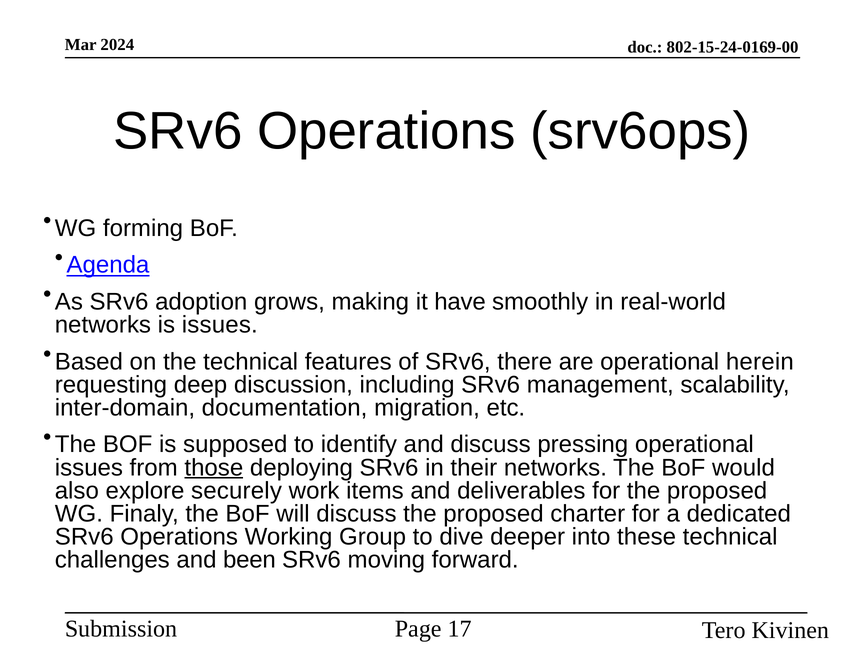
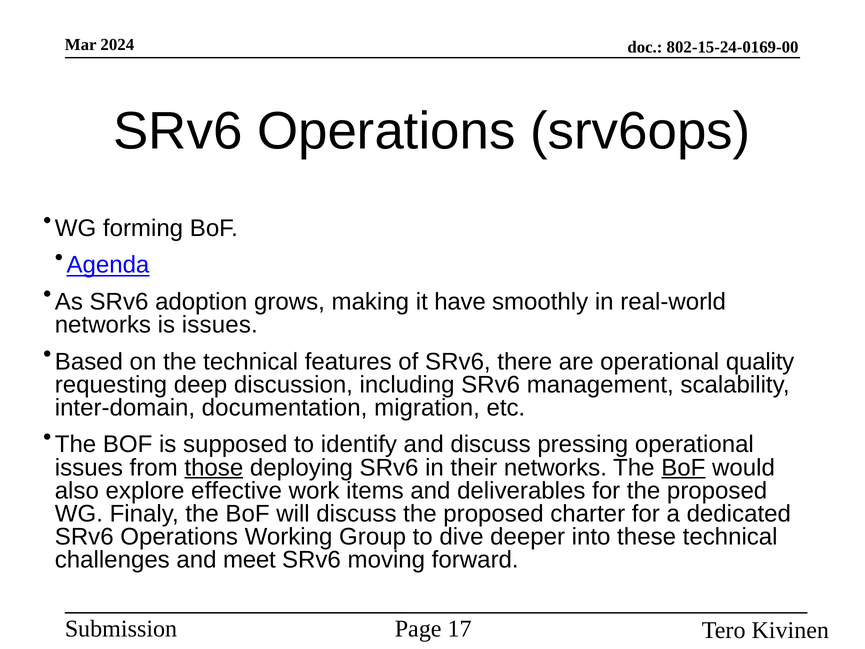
herein: herein -> quality
BoF at (683, 467) underline: none -> present
securely: securely -> effective
been: been -> meet
